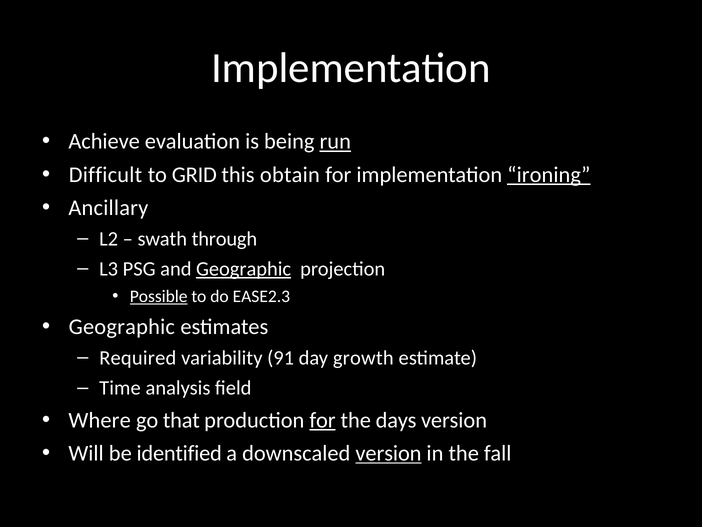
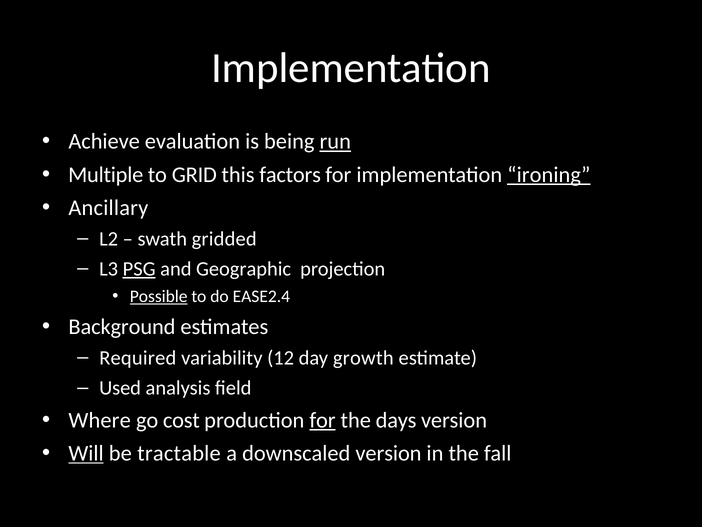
Difficult: Difficult -> Multiple
obtain: obtain -> factors
through: through -> gridded
PSG underline: none -> present
Geographic at (244, 269) underline: present -> none
EASE2.3: EASE2.3 -> EASE2.4
Geographic at (122, 327): Geographic -> Background
91: 91 -> 12
Time: Time -> Used
that: that -> cost
Will underline: none -> present
identified: identified -> tractable
version at (388, 453) underline: present -> none
